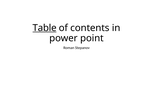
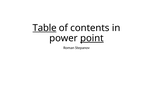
point underline: none -> present
